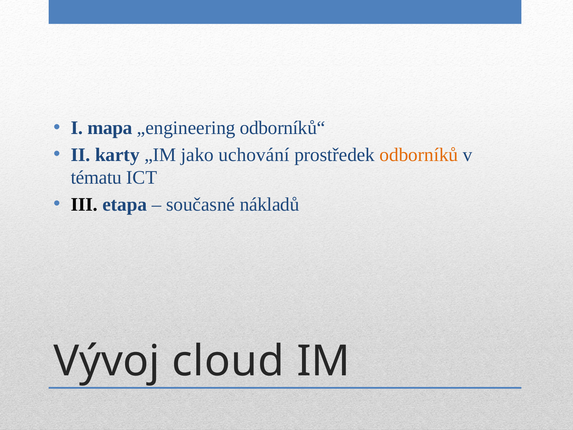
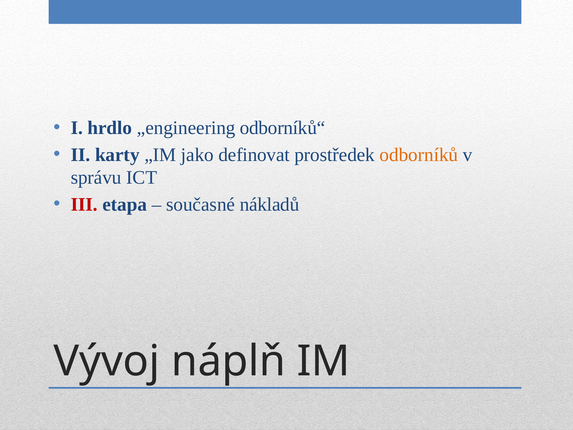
mapa: mapa -> hrdlo
uchování: uchování -> definovat
tématu: tématu -> správu
III colour: black -> red
cloud: cloud -> náplň
